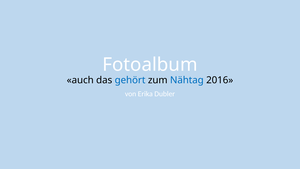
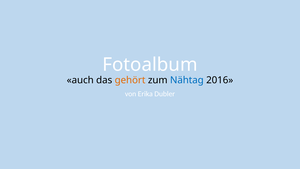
gehört colour: blue -> orange
